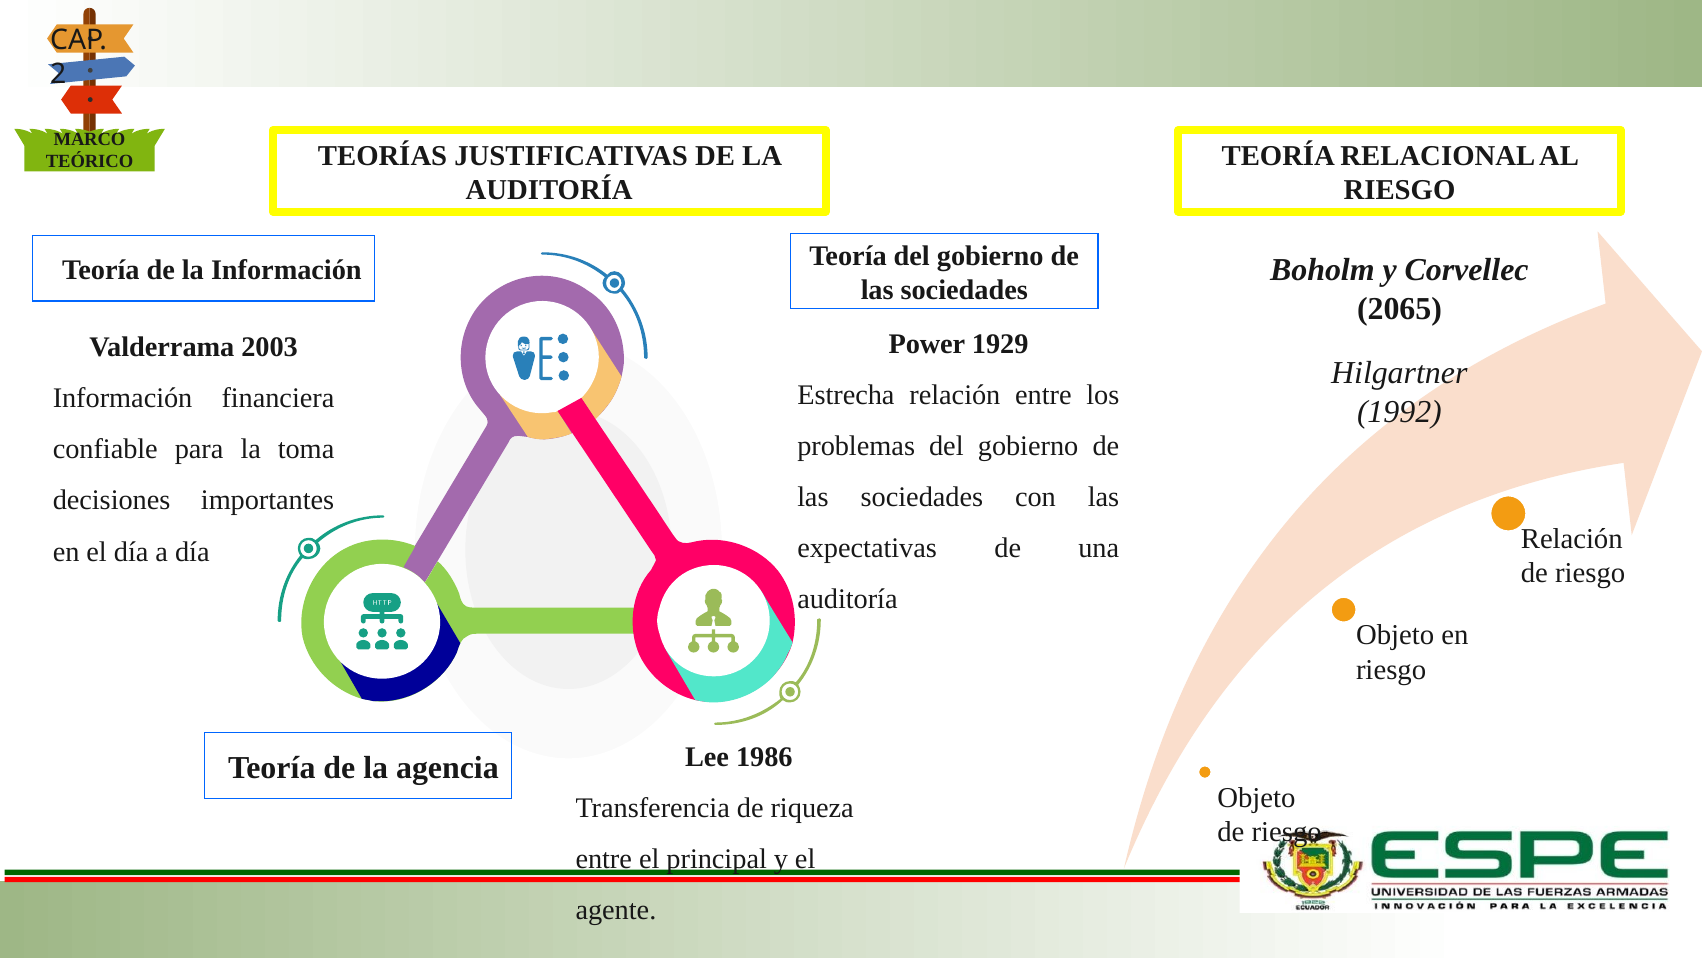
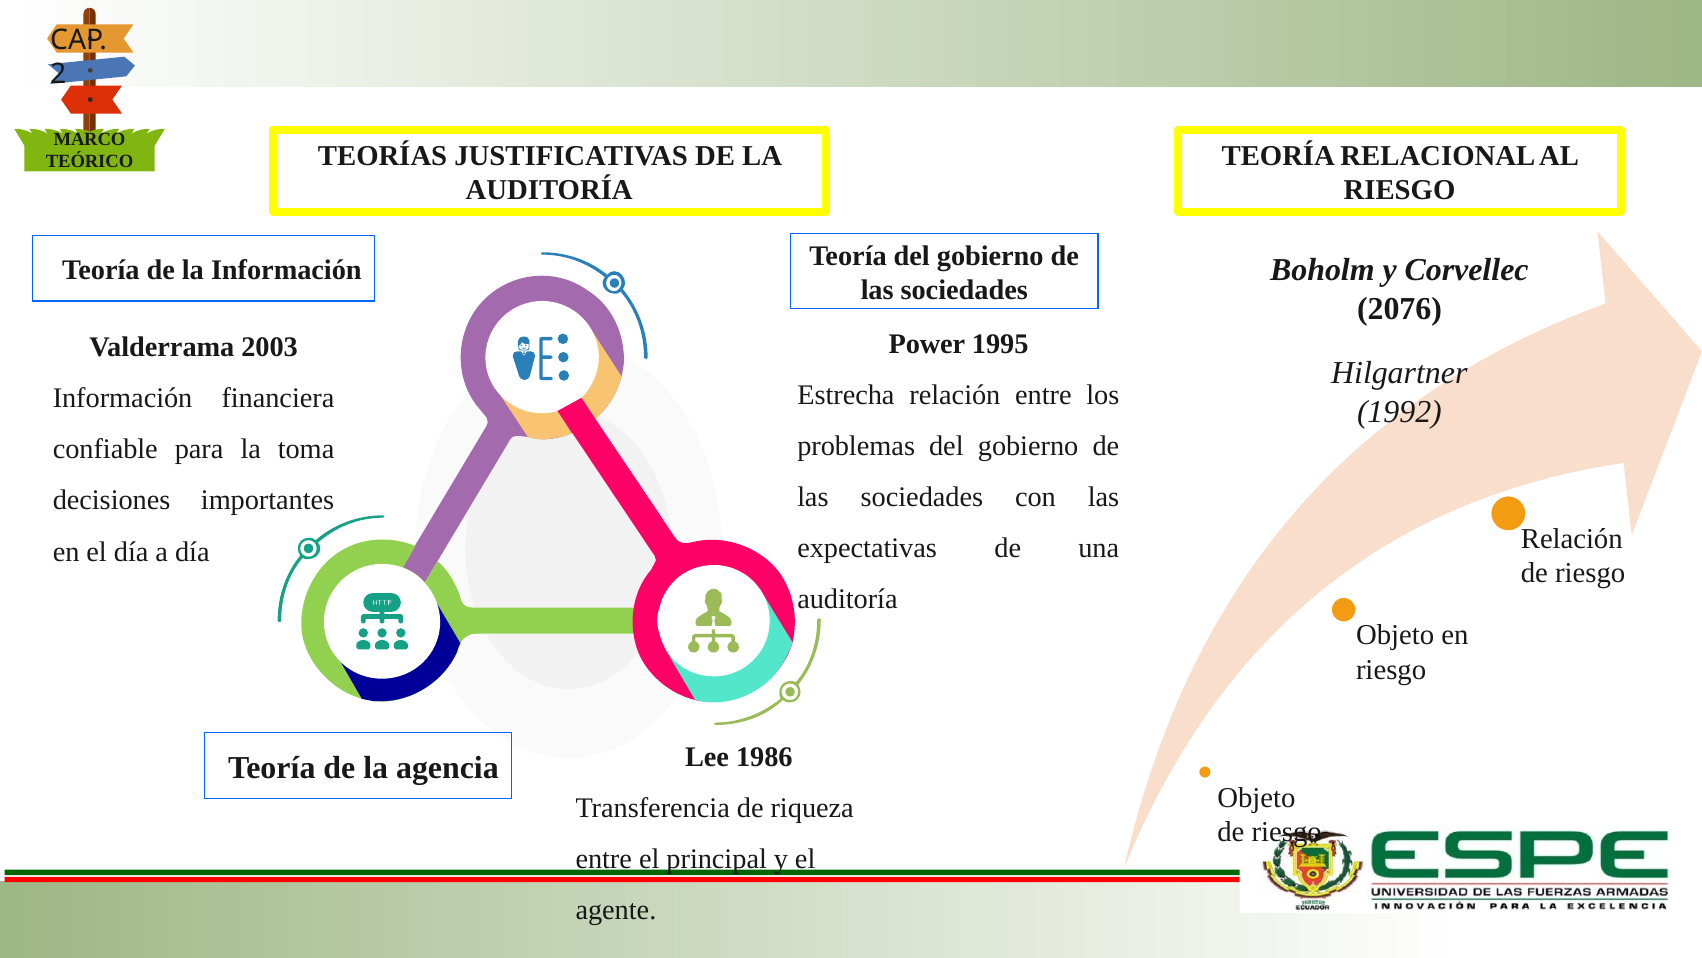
2065: 2065 -> 2076
1929: 1929 -> 1995
